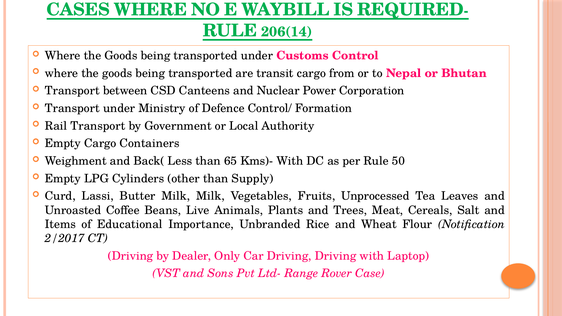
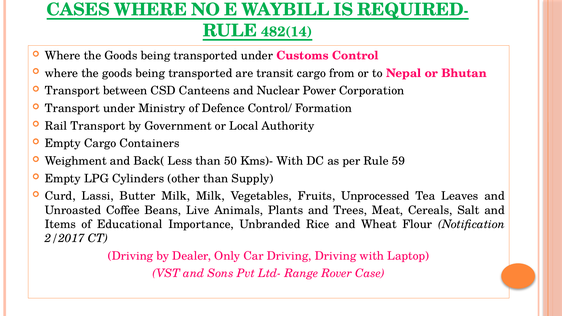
206(14: 206(14 -> 482(14
65: 65 -> 50
50: 50 -> 59
